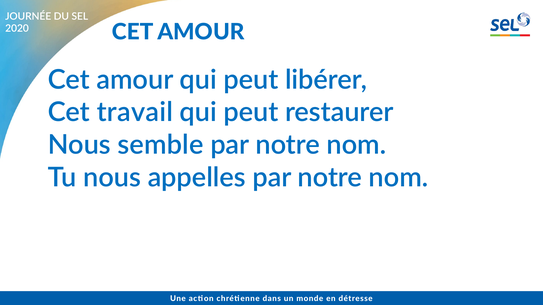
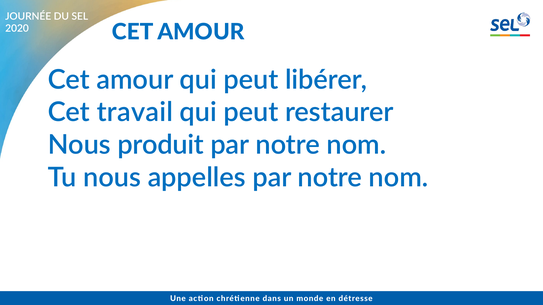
semble: semble -> produit
